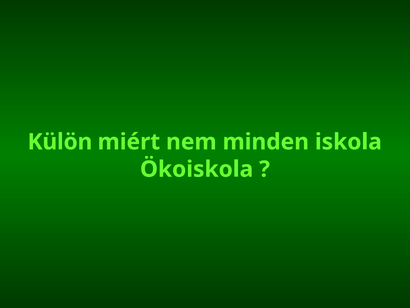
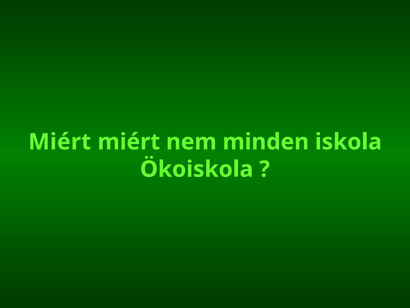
Külön at (60, 142): Külön -> Miért
